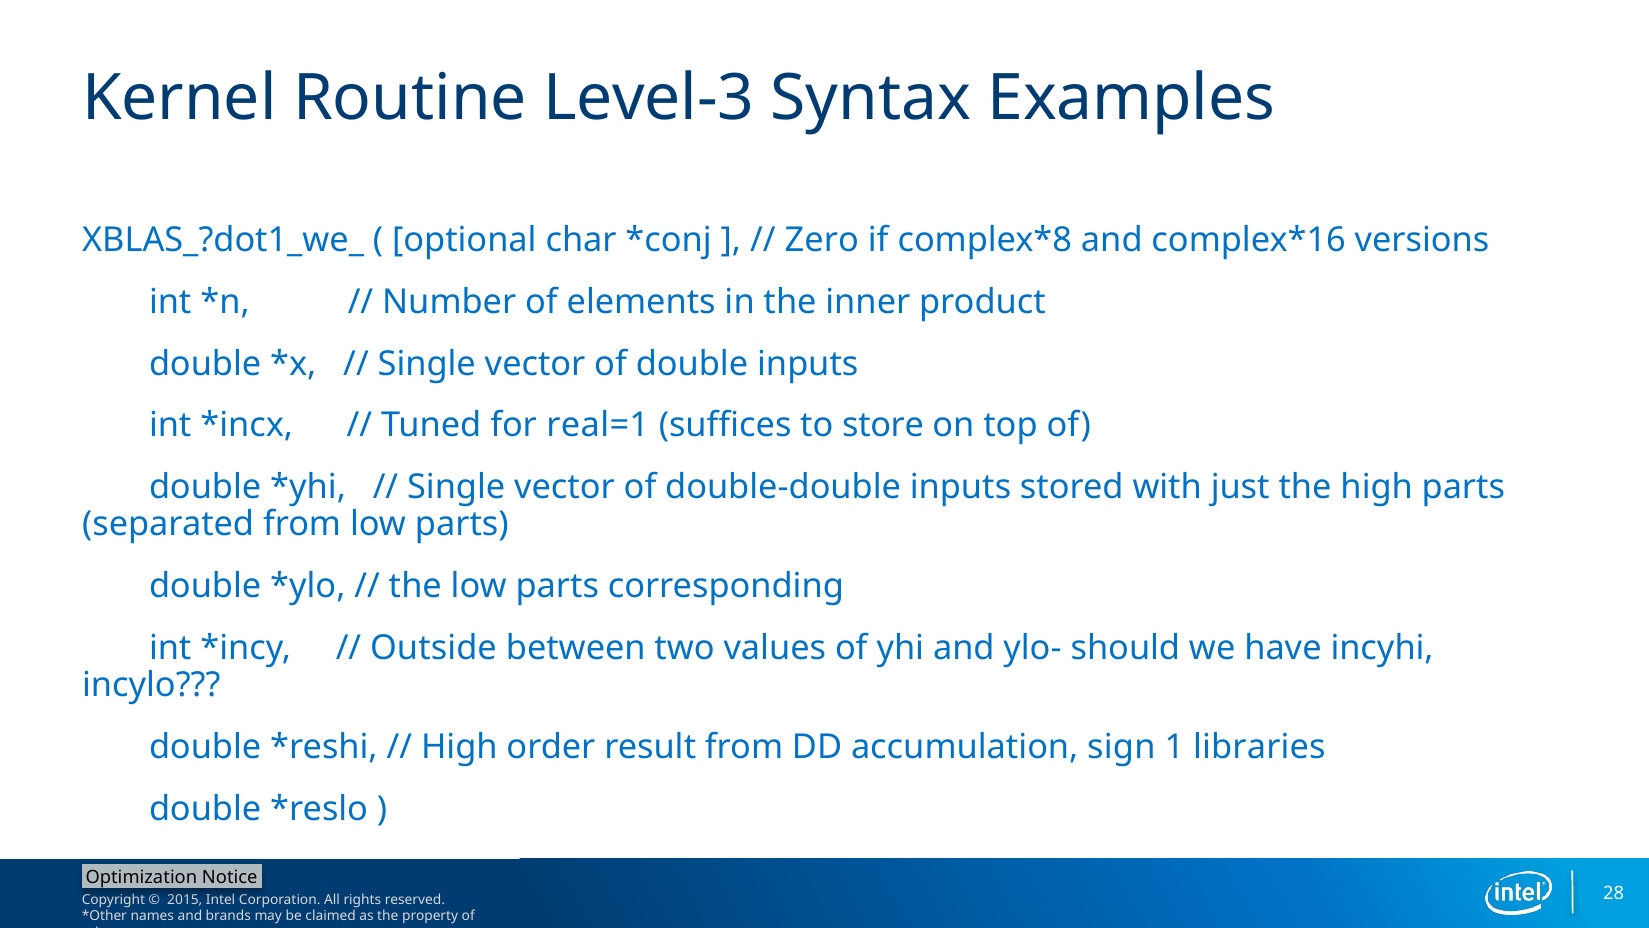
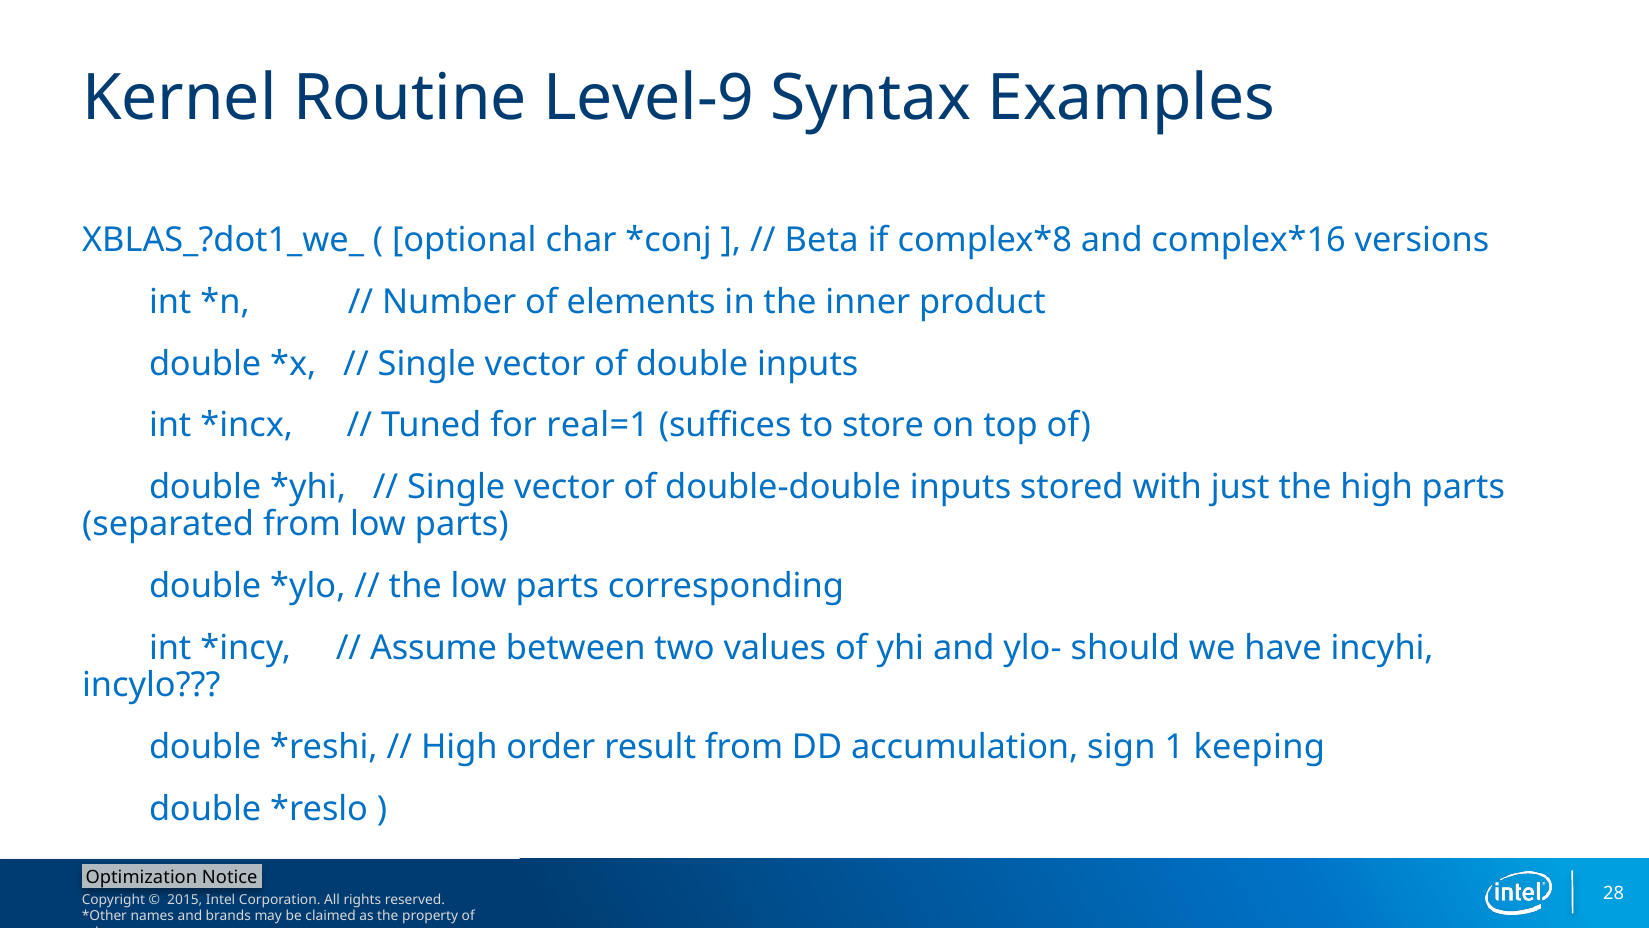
Level-3: Level-3 -> Level-9
Zero: Zero -> Beta
Outside: Outside -> Assume
libraries: libraries -> keeping
